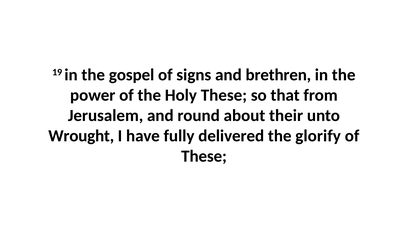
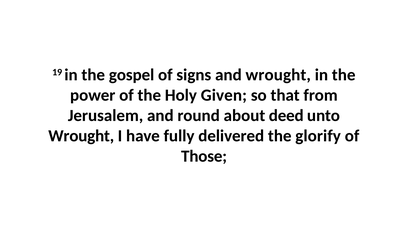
and brethren: brethren -> wrought
Holy These: These -> Given
their: their -> deed
These at (204, 157): These -> Those
